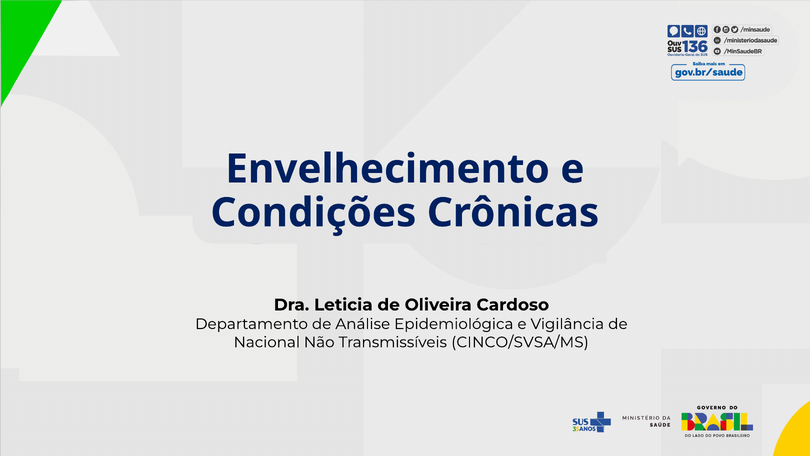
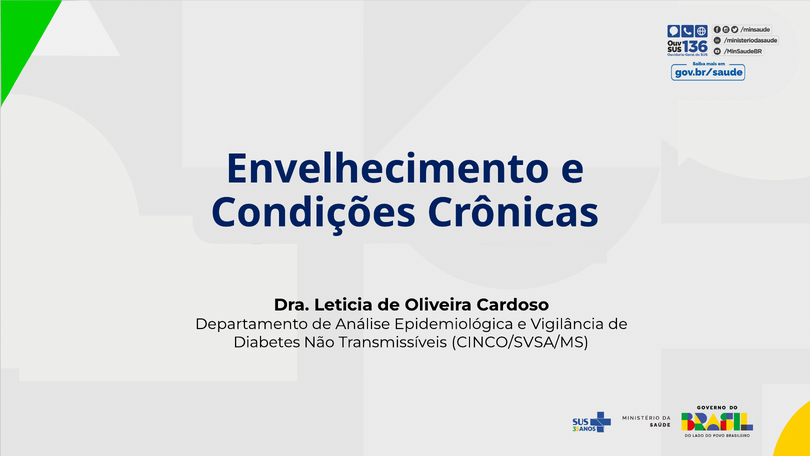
Nacional: Nacional -> Diabetes
